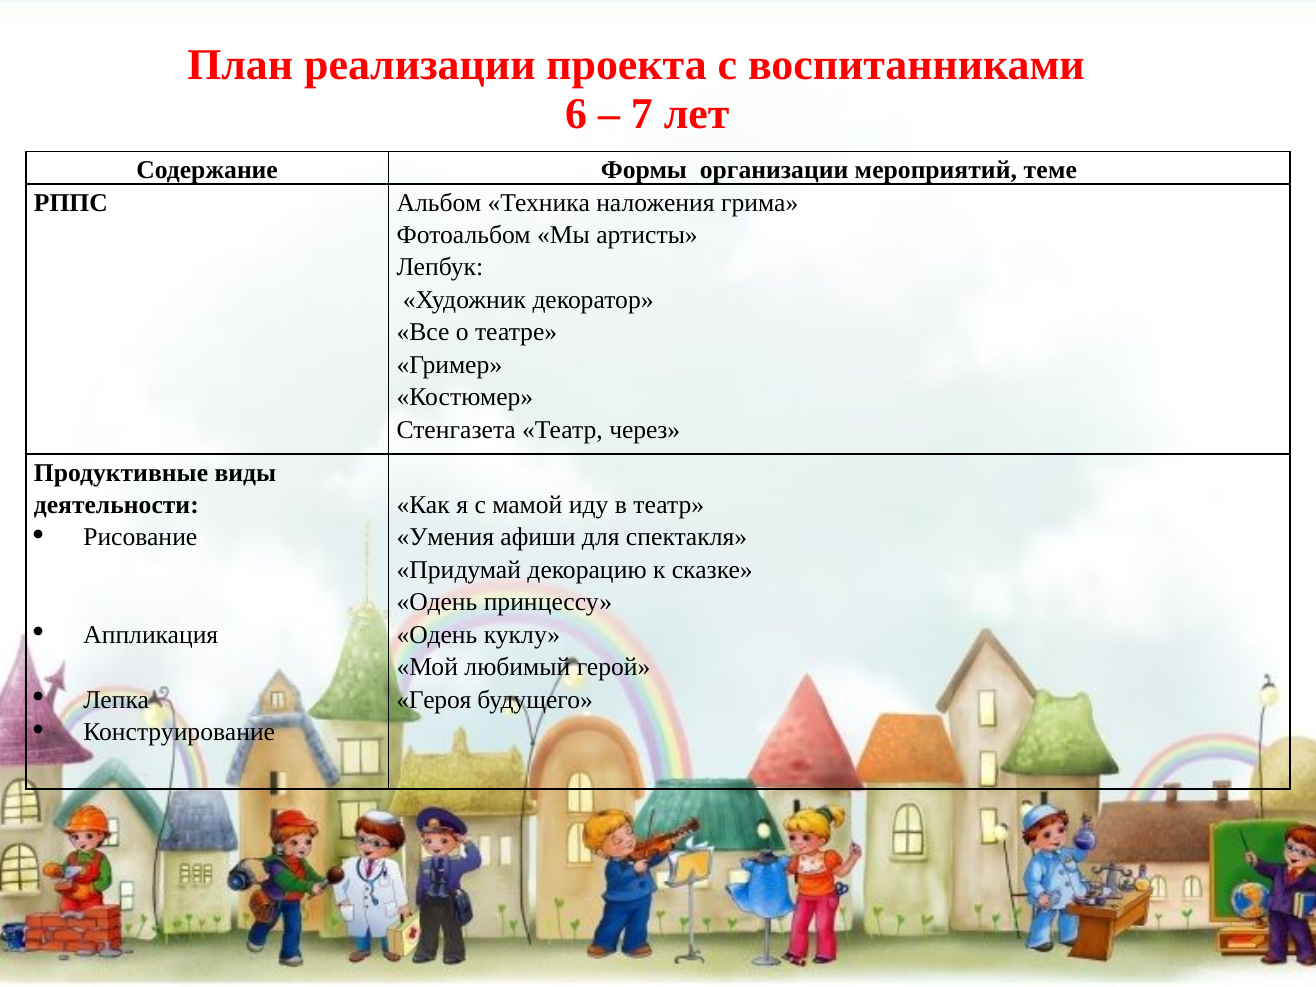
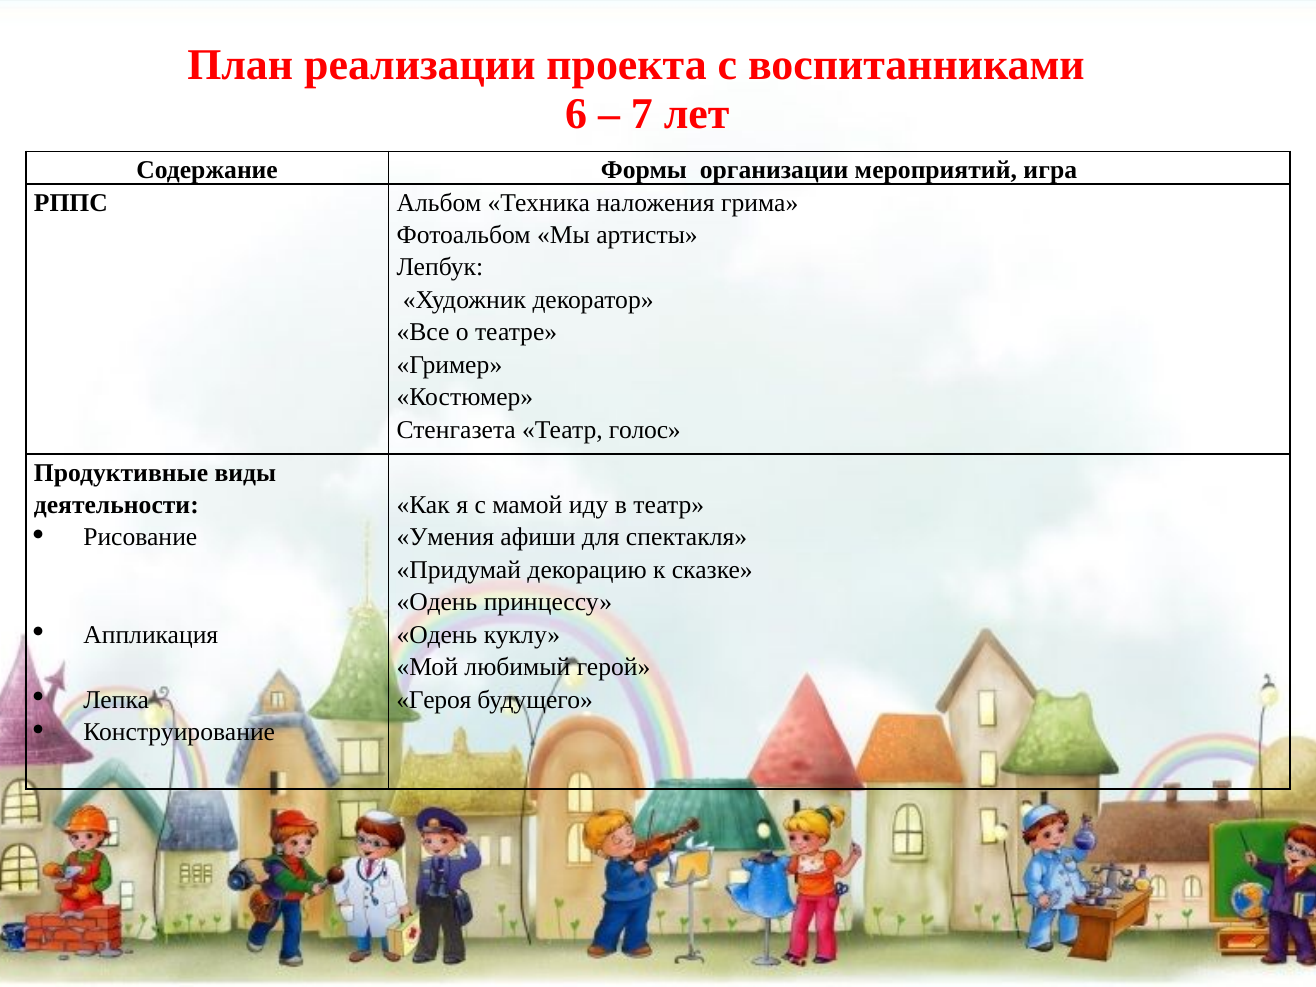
теме: теме -> игра
через: через -> голос
